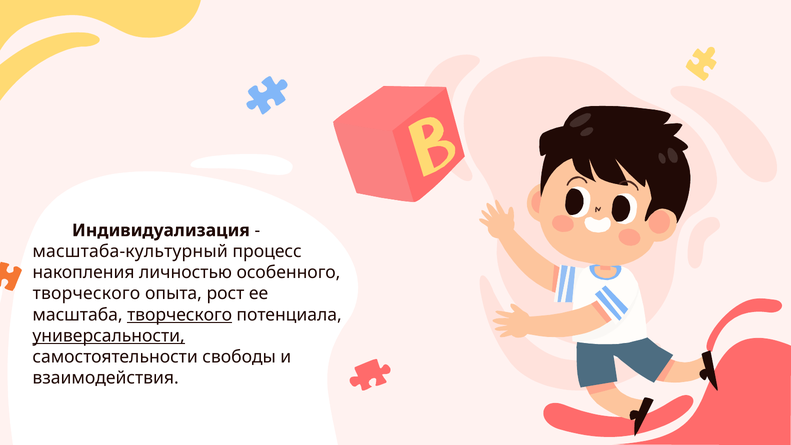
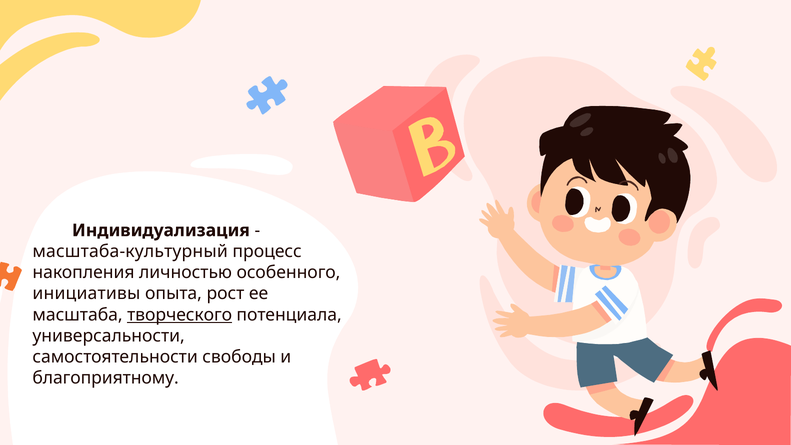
творческого at (86, 294): творческого -> инициативы
универсальности underline: present -> none
взаимодействия: взаимодействия -> благоприятному
